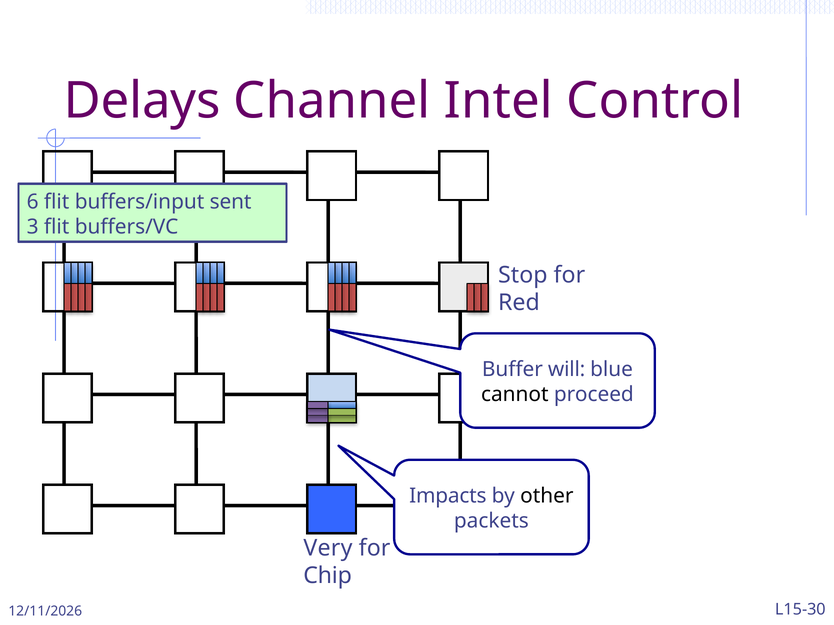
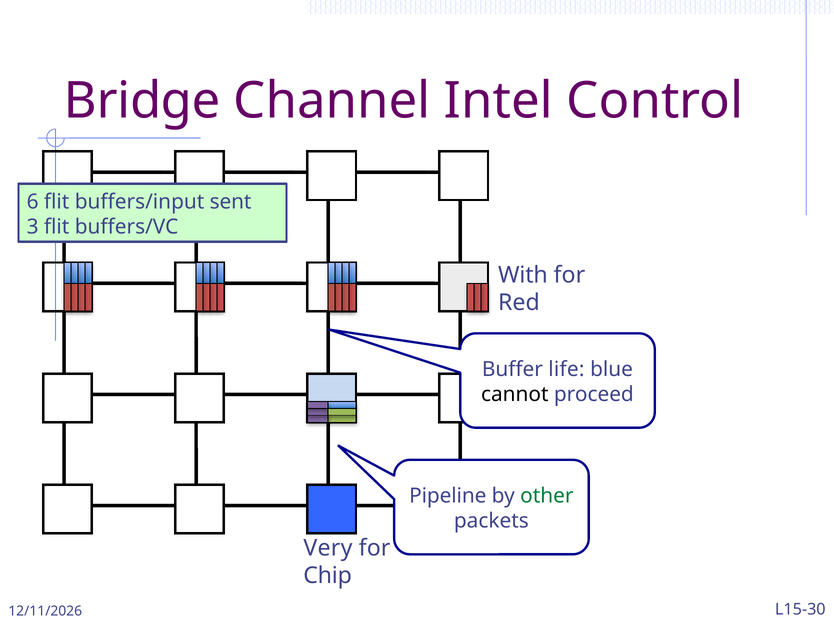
Delays: Delays -> Bridge
Stop: Stop -> With
will: will -> life
Impacts: Impacts -> Pipeline
other colour: black -> green
